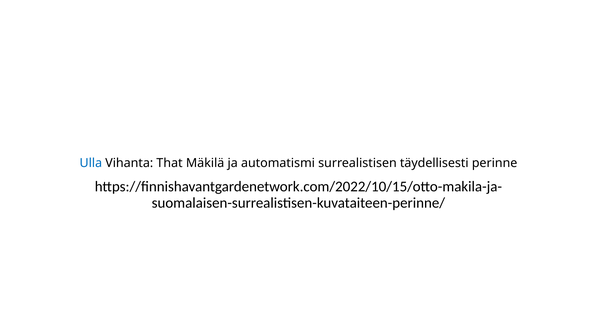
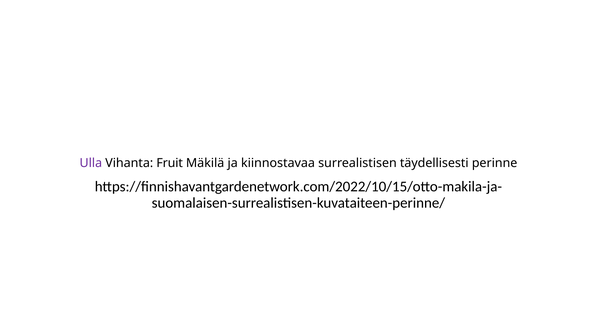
Ulla colour: blue -> purple
That: That -> Fruit
automatismi: automatismi -> kiinnostavaa
